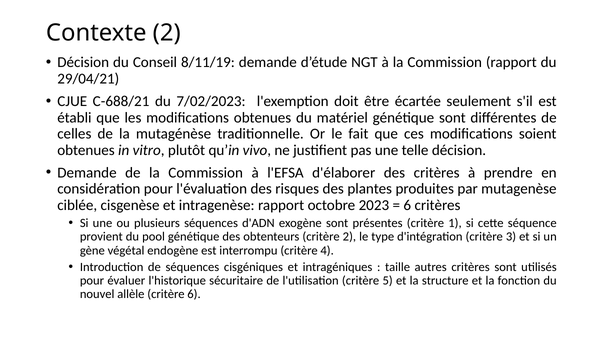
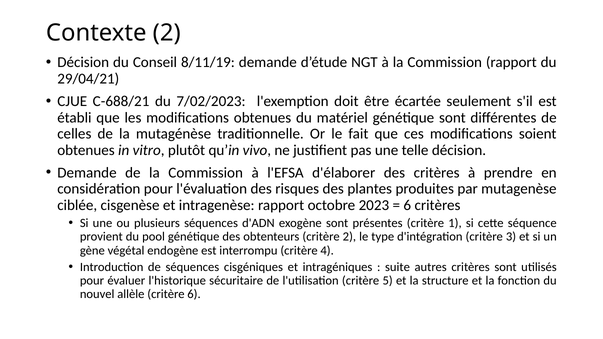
taille: taille -> suite
